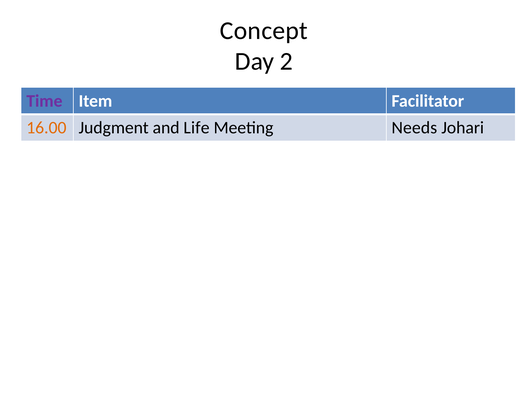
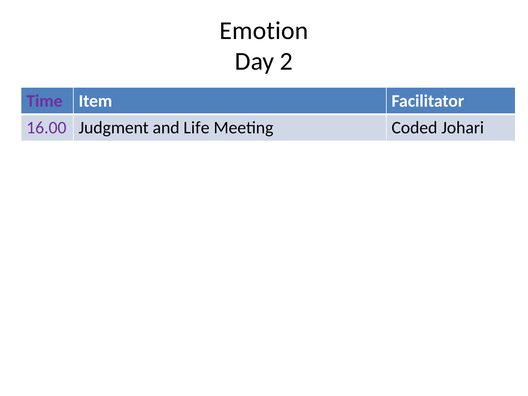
Concept: Concept -> Emotion
16.00 colour: orange -> purple
Needs: Needs -> Coded
